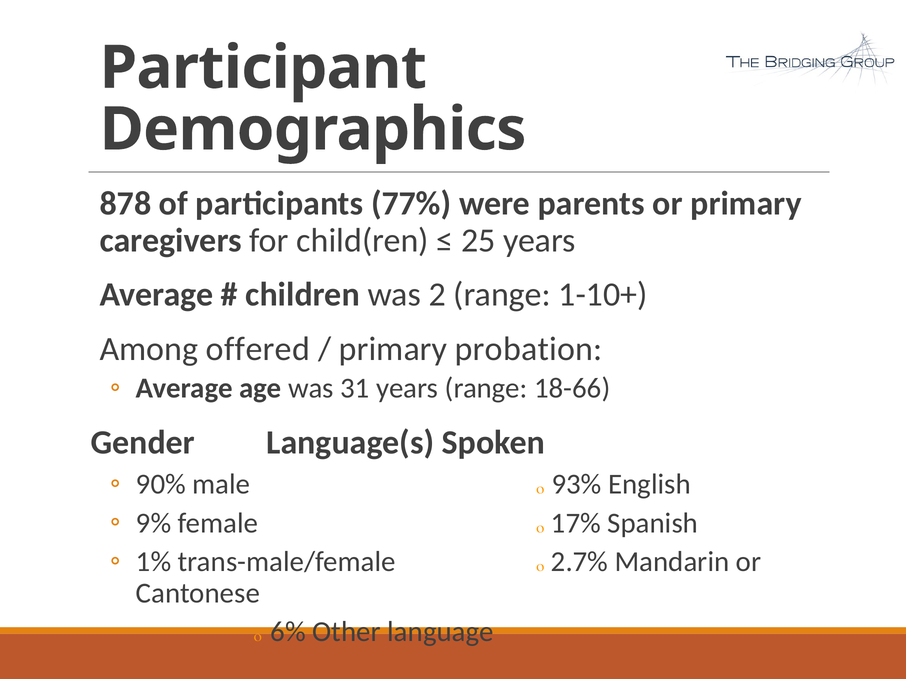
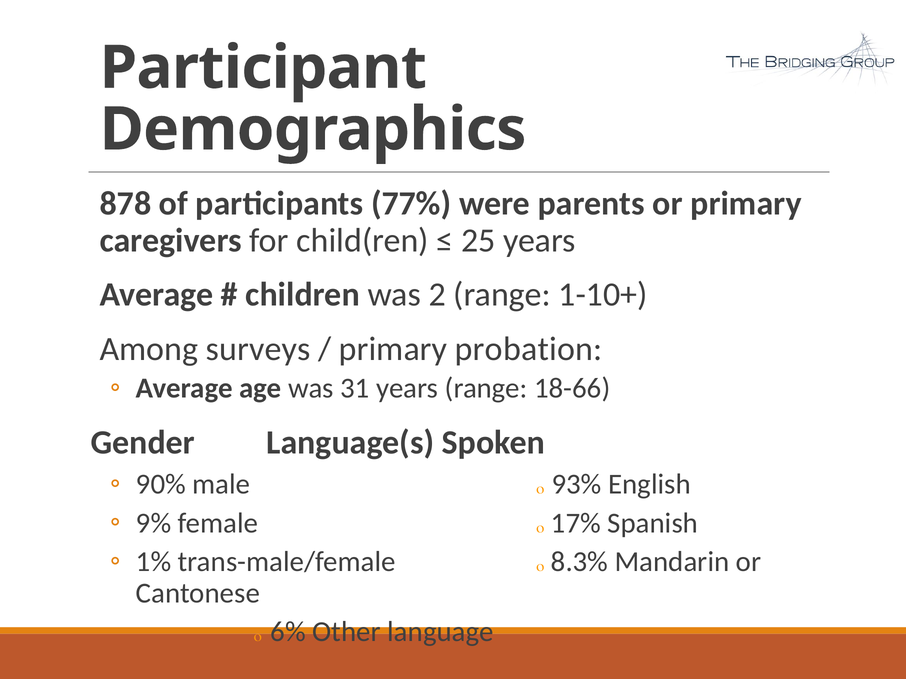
offered: offered -> surveys
2.7%: 2.7% -> 8.3%
